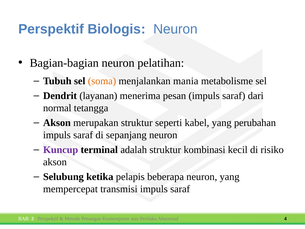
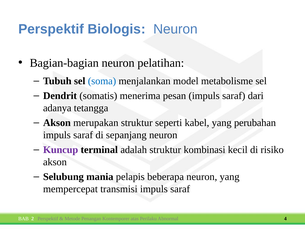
soma colour: orange -> blue
mania: mania -> model
layanan: layanan -> somatis
normal: normal -> adanya
ketika: ketika -> mania
